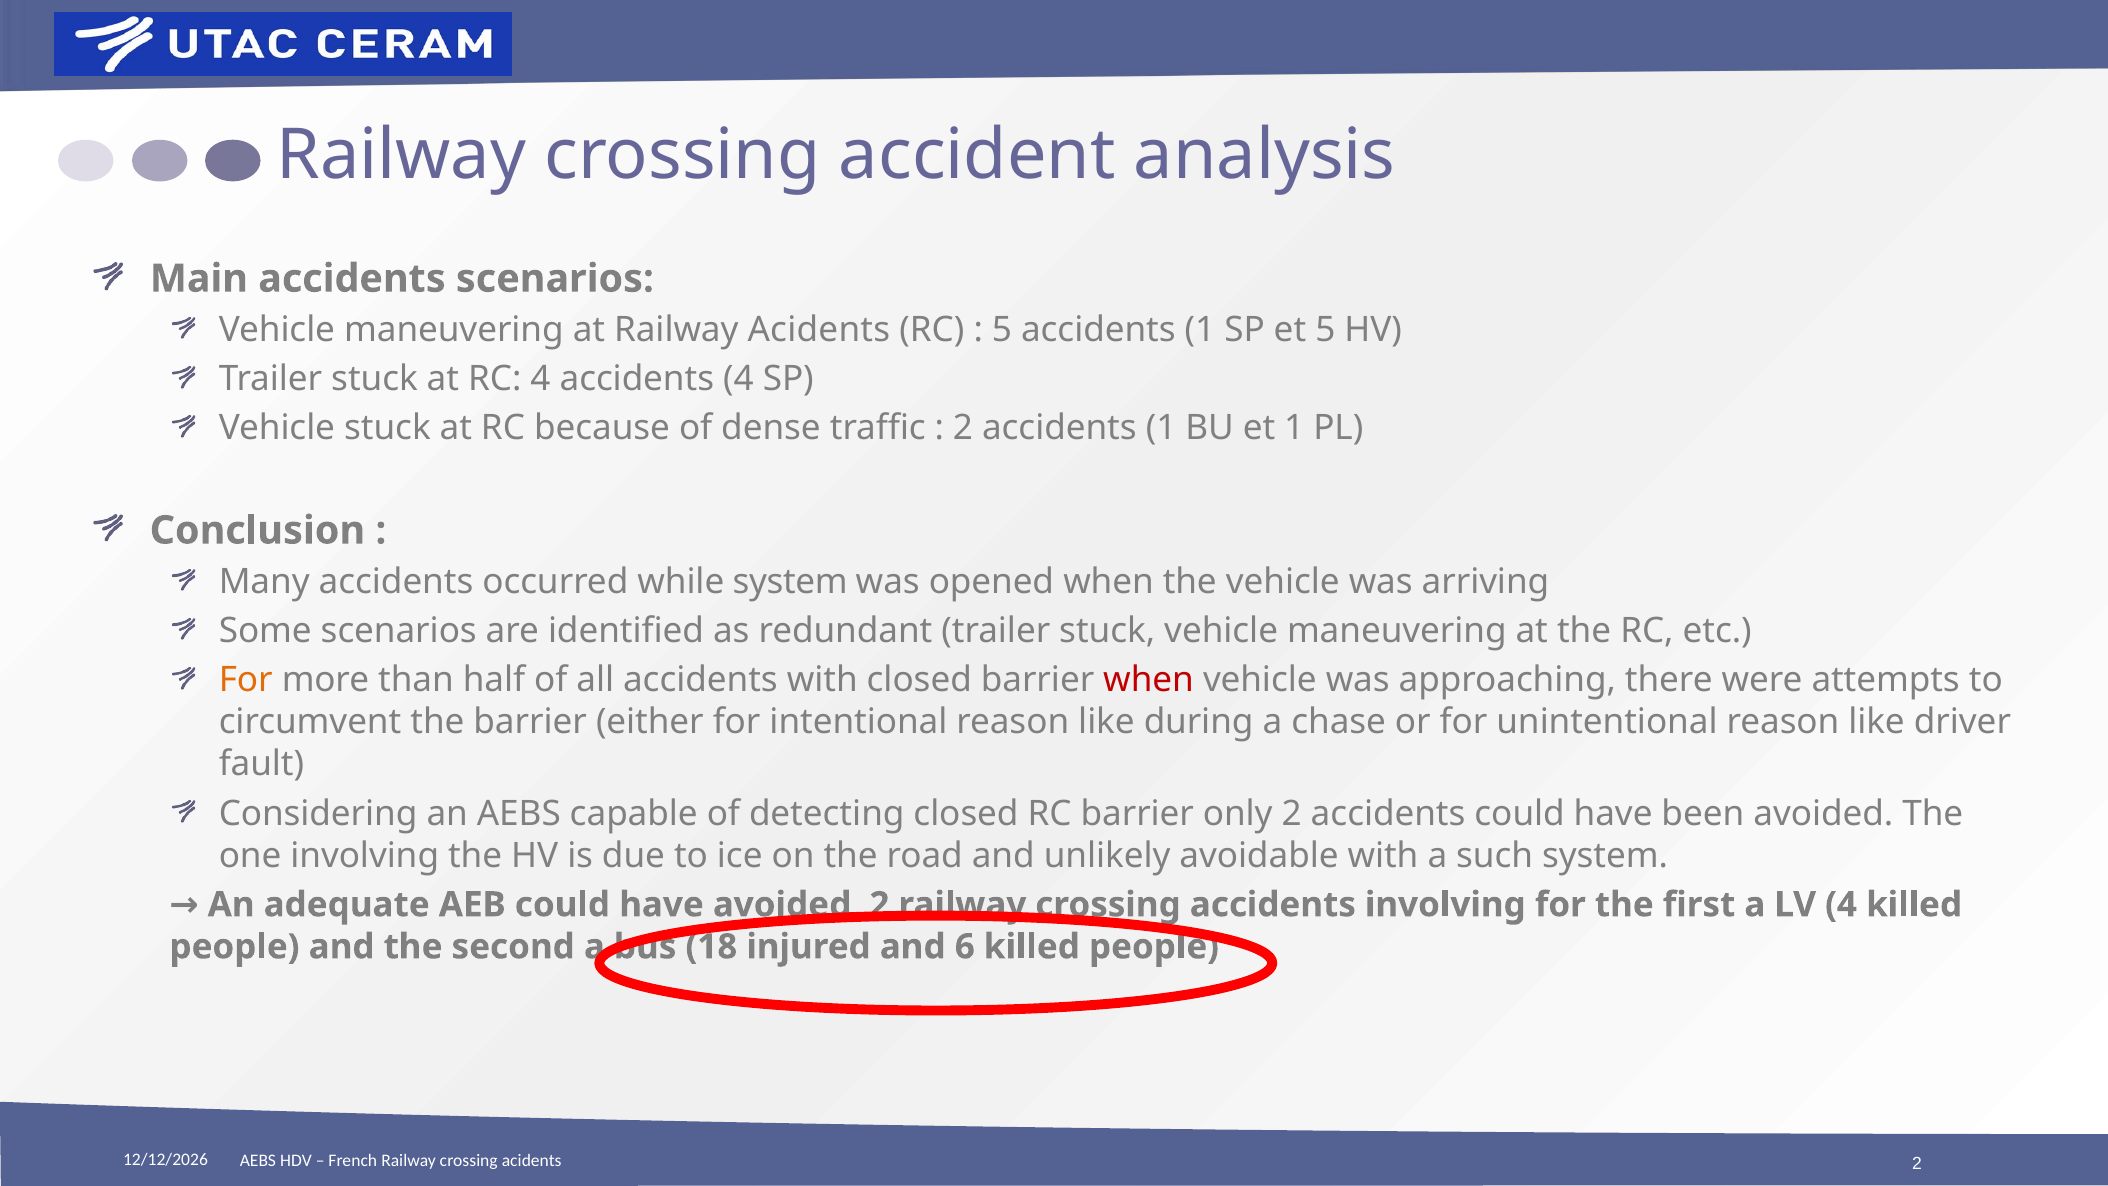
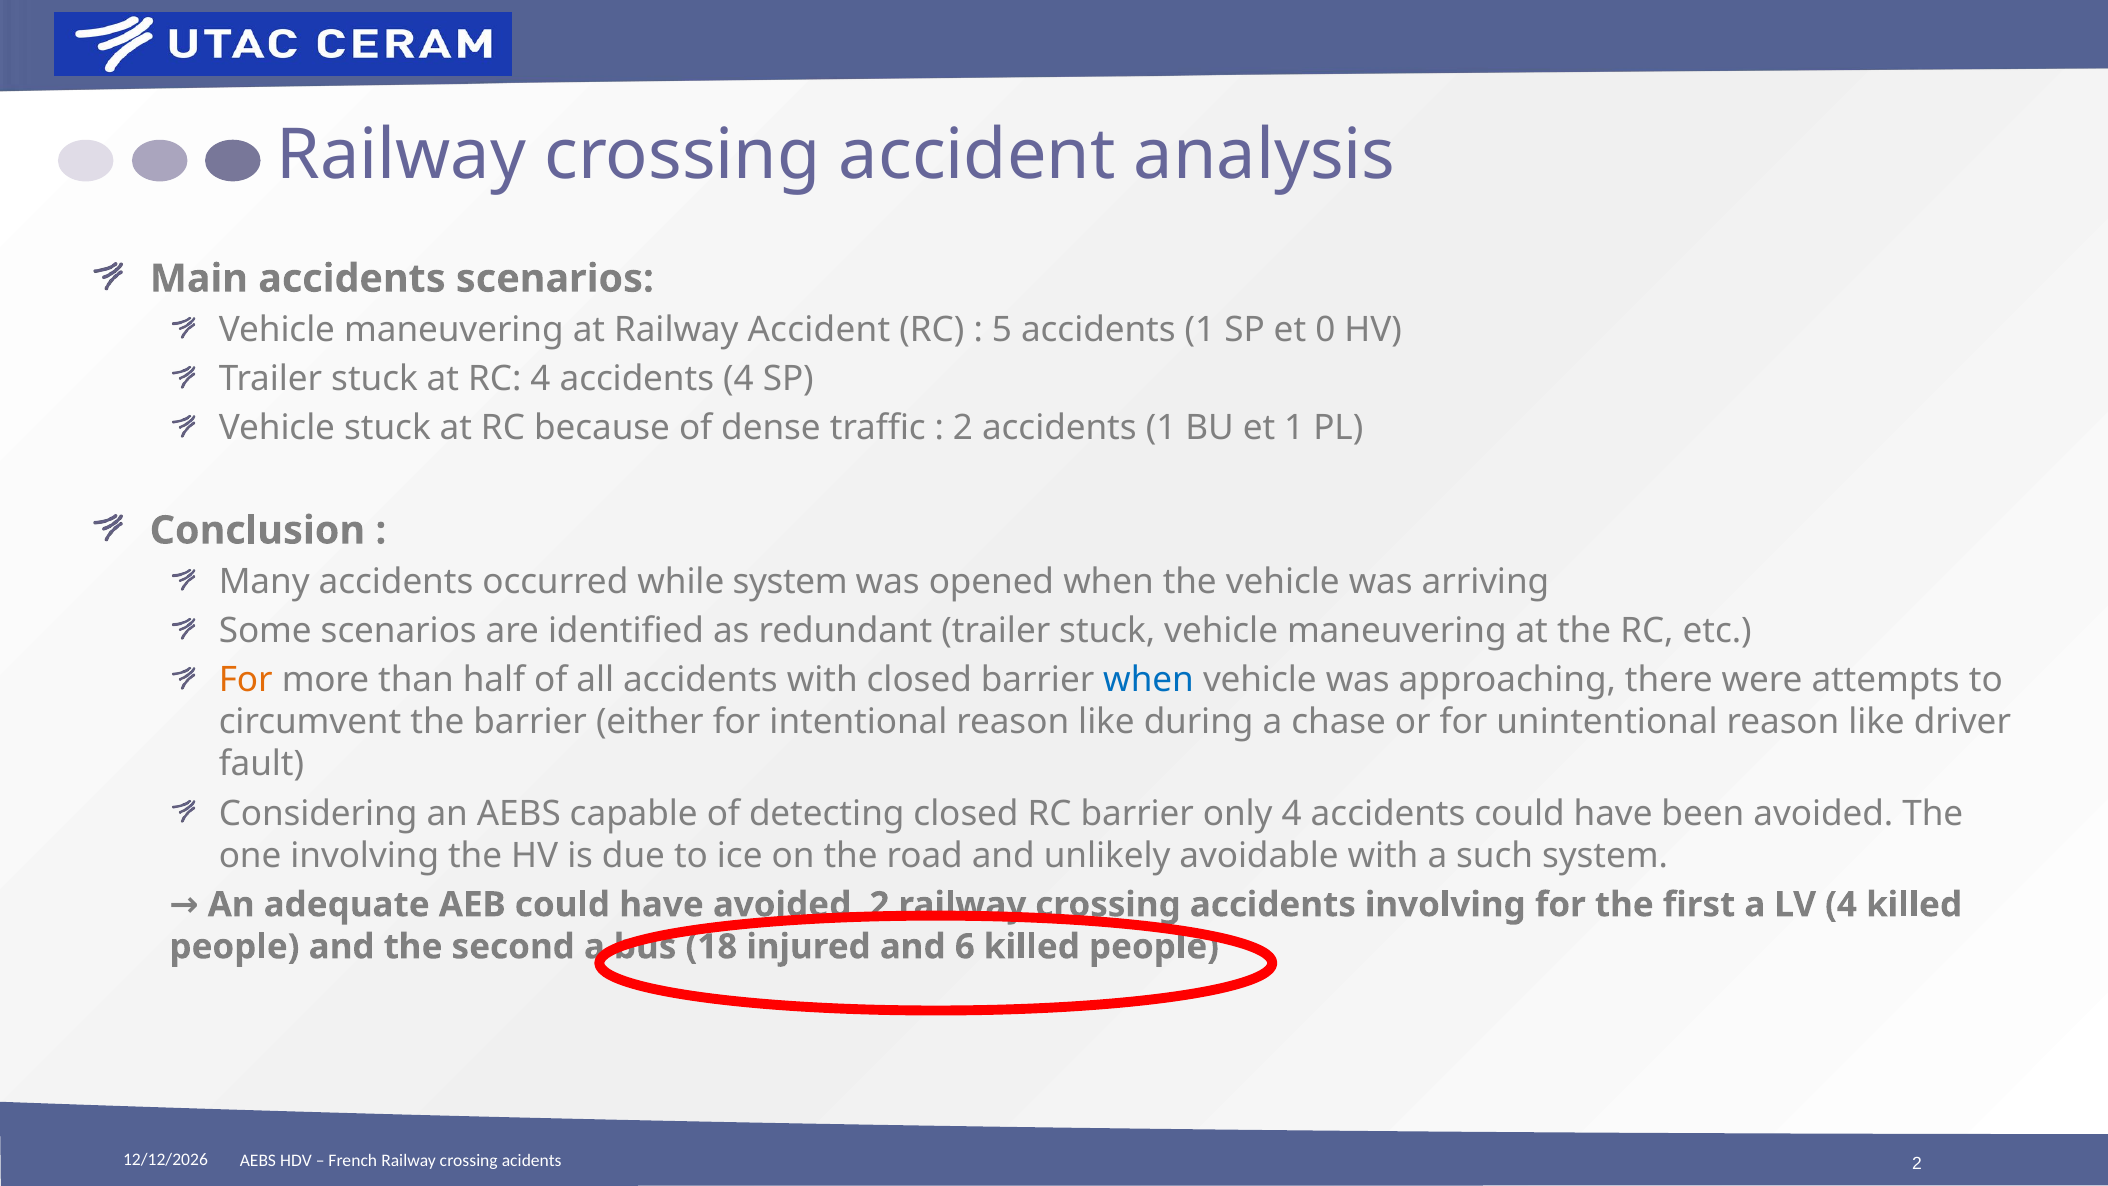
Railway Acidents: Acidents -> Accident
et 5: 5 -> 0
when at (1149, 680) colour: red -> blue
only 2: 2 -> 4
